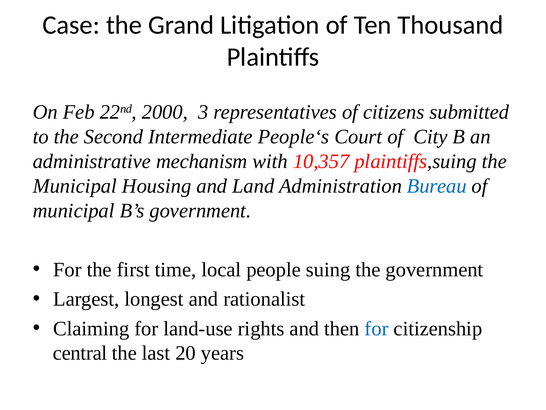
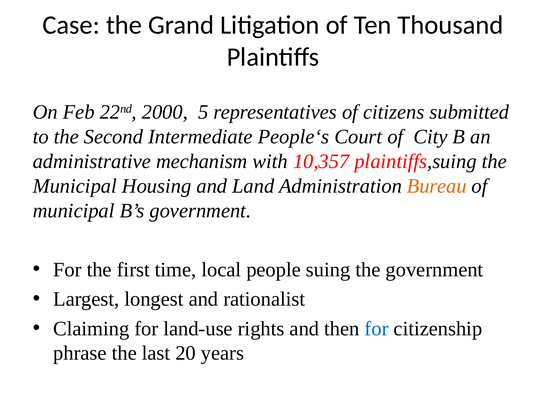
3: 3 -> 5
Bureau colour: blue -> orange
central: central -> phrase
